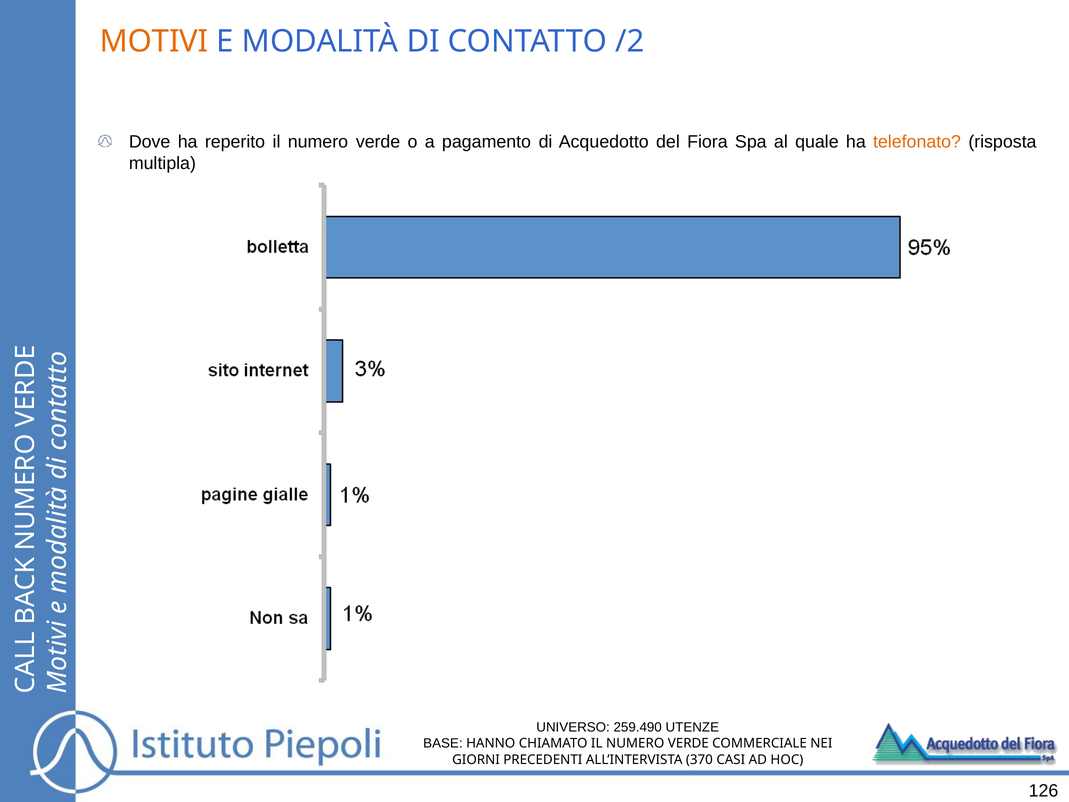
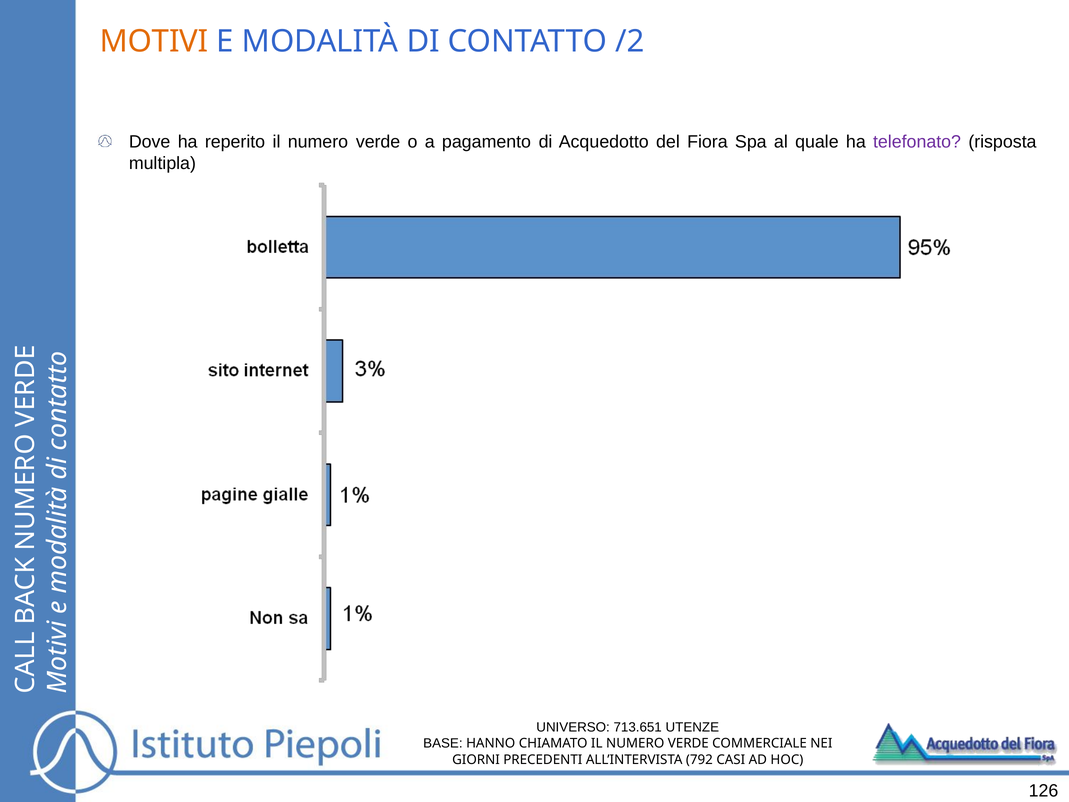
telefonato colour: orange -> purple
259.490: 259.490 -> 713.651
370: 370 -> 792
